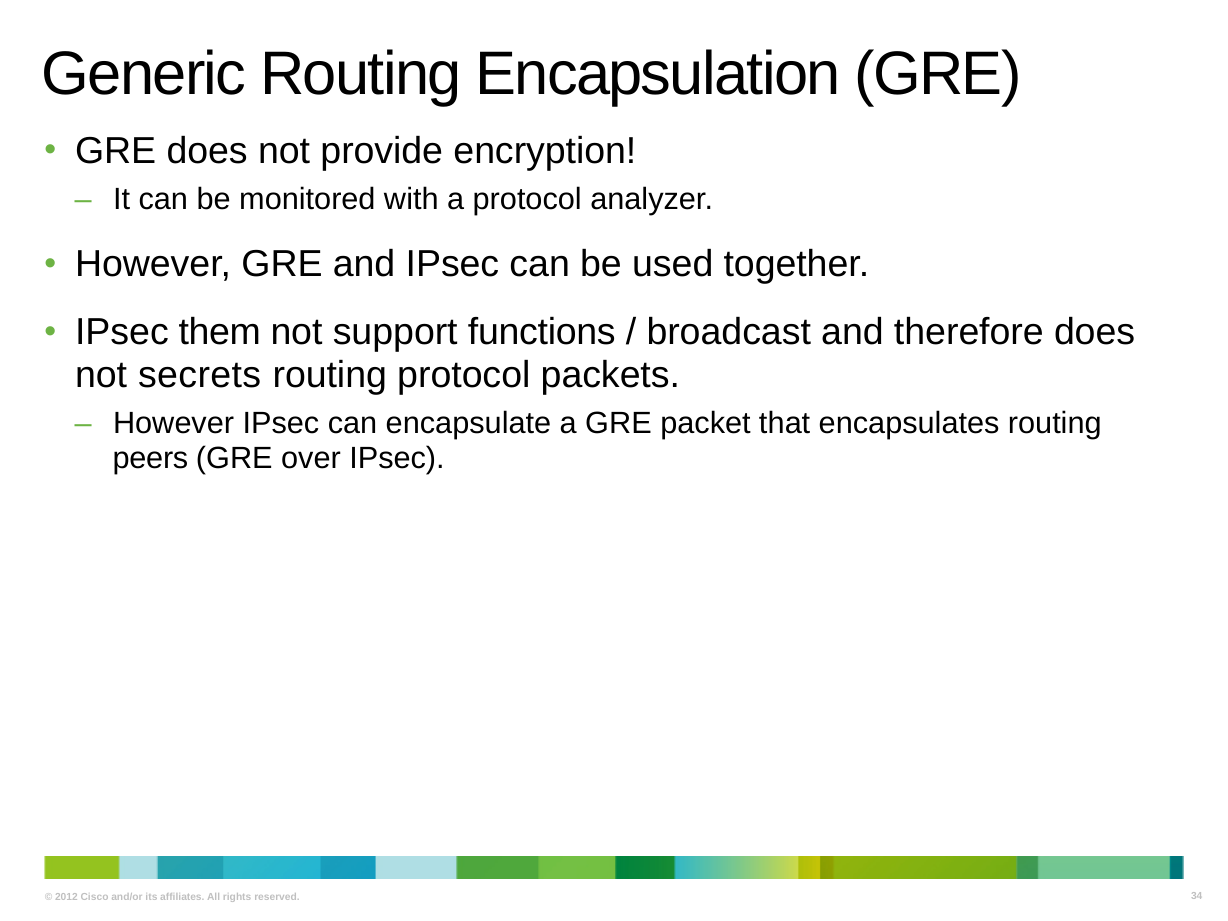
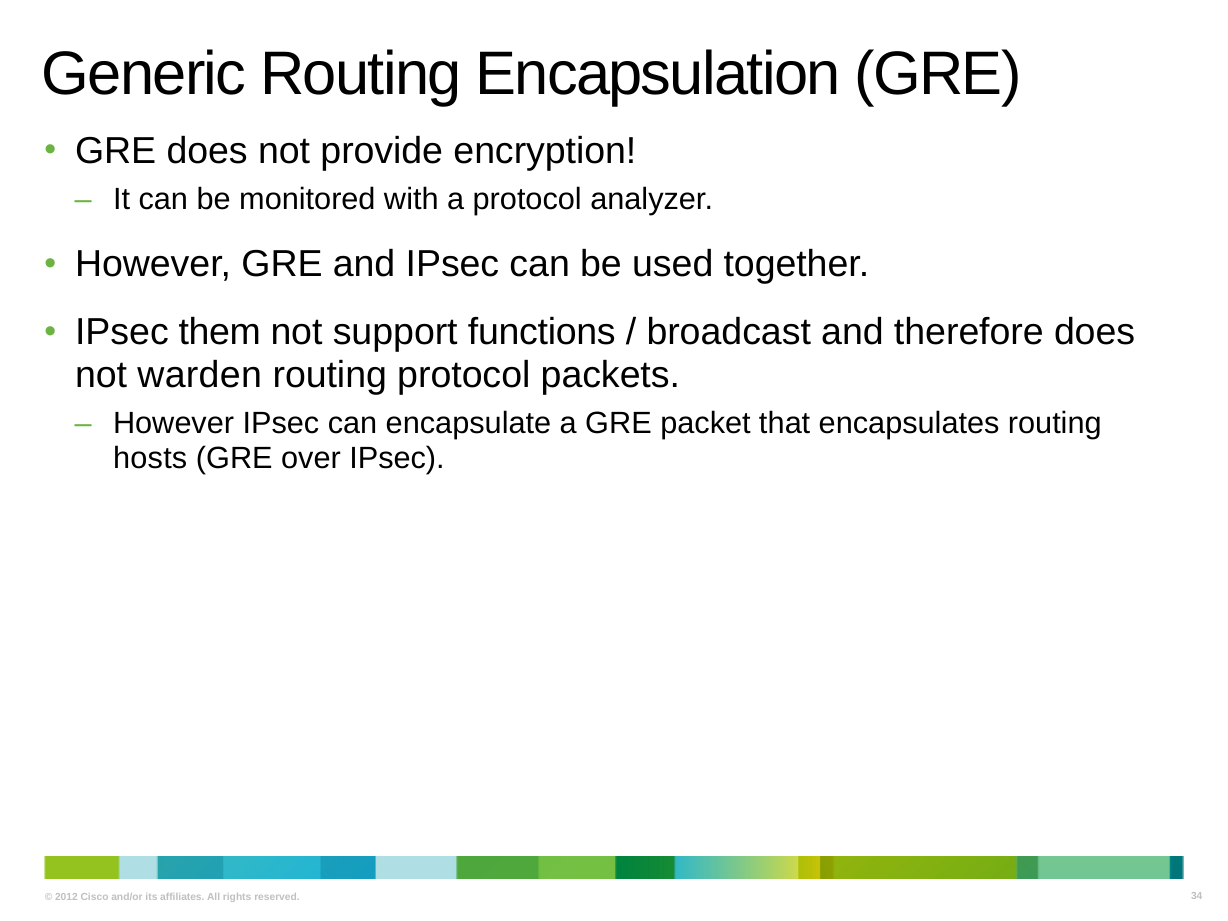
secrets: secrets -> warden
peers: peers -> hosts
